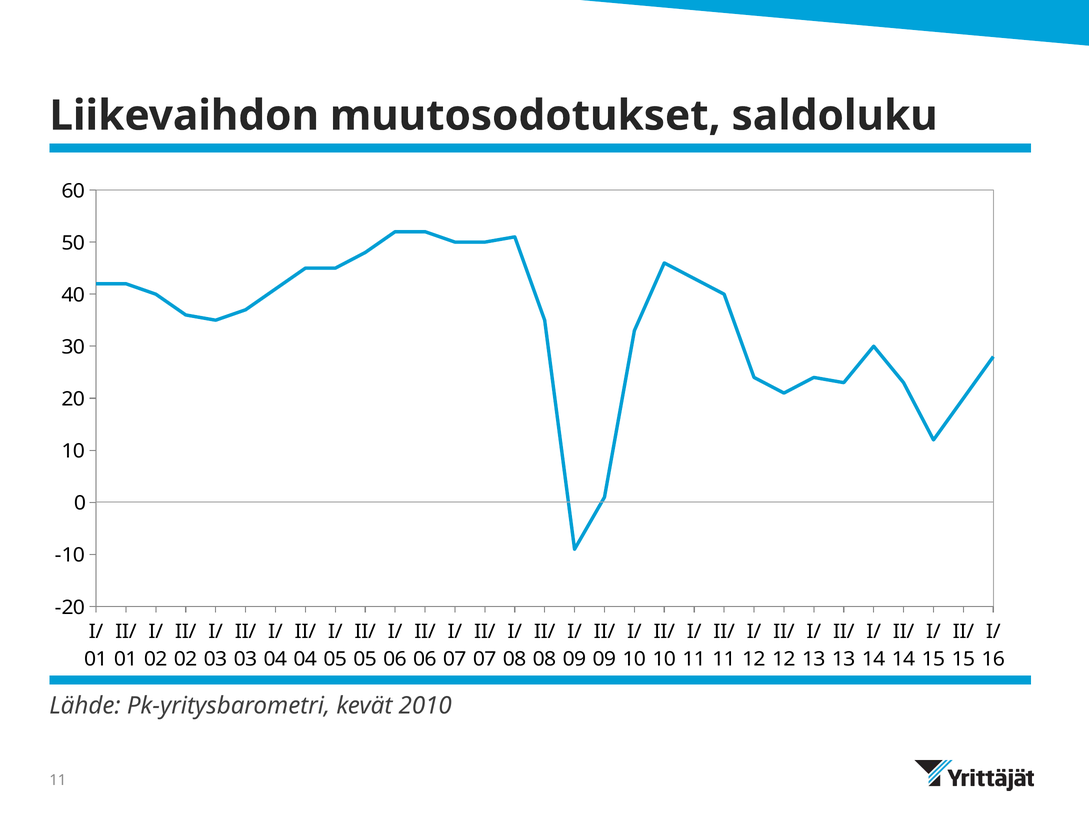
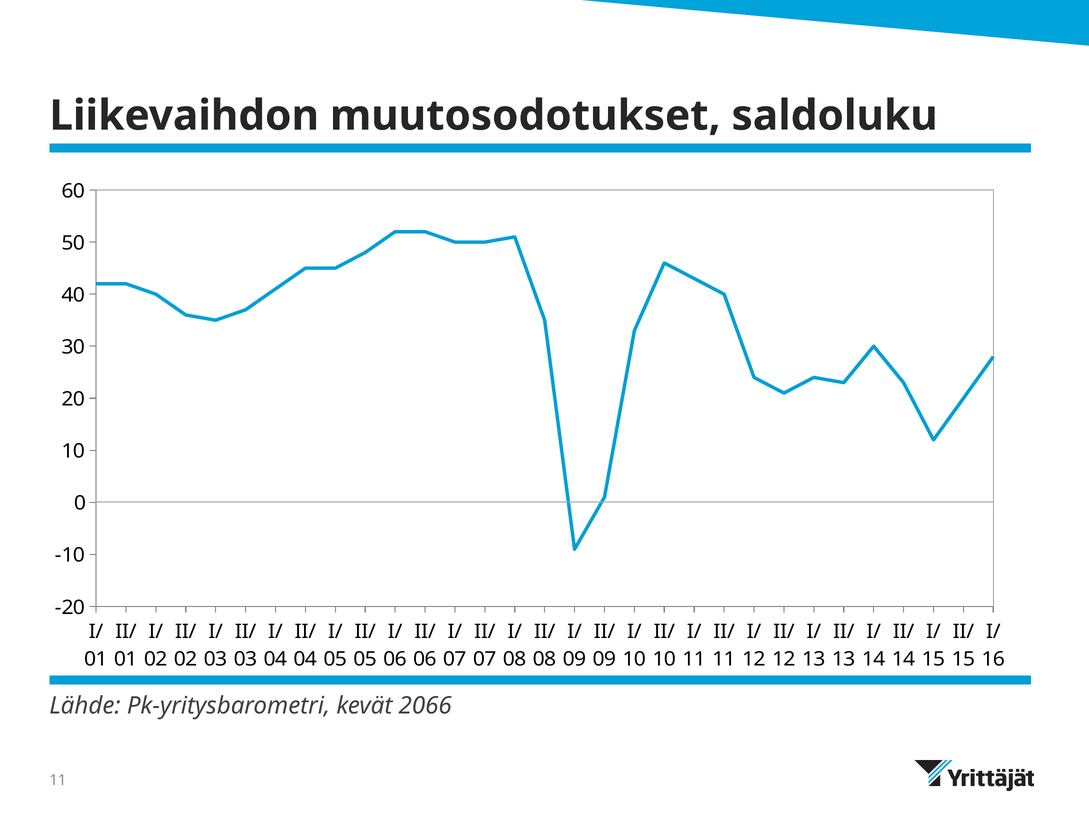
2010: 2010 -> 2066
